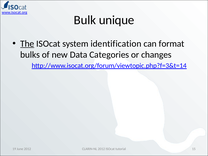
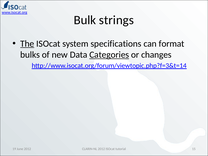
unique: unique -> strings
identification: identification -> specifications
Categories underline: none -> present
